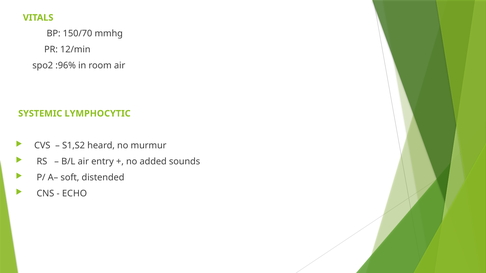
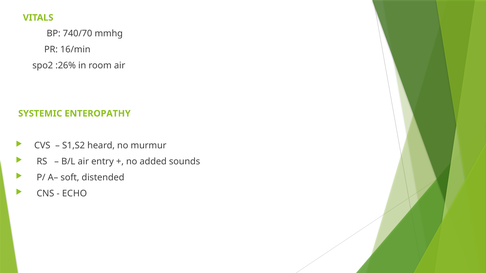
150/70: 150/70 -> 740/70
12/min: 12/min -> 16/min
:96%: :96% -> :26%
LYMPHOCYTIC: LYMPHOCYTIC -> ENTEROPATHY
